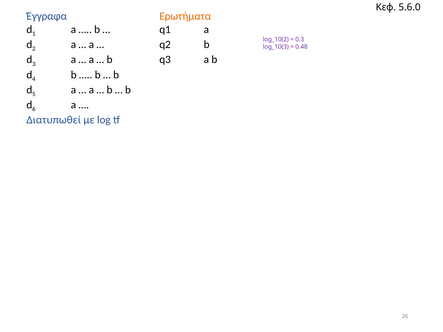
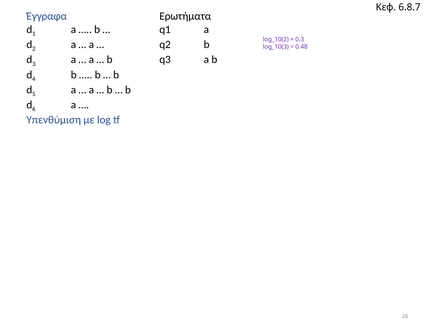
5.6.0: 5.6.0 -> 6.8.7
Ερωτήματα colour: orange -> black
Διατυπωθεί: Διατυπωθεί -> Υπενθύμιση
